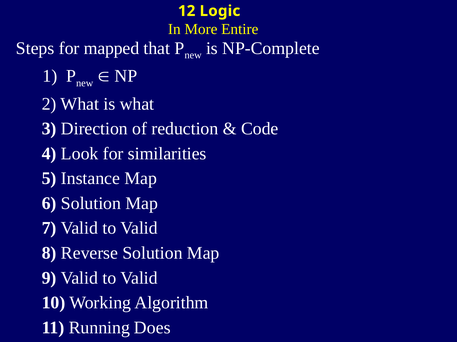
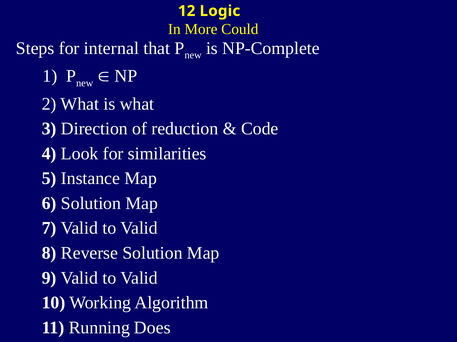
Entire: Entire -> Could
mapped: mapped -> internal
